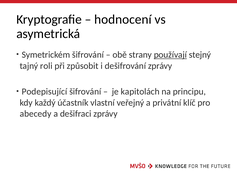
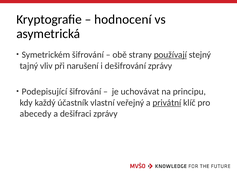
roli: roli -> vliv
způsobit: způsobit -> narušení
kapitolách: kapitolách -> uchovávat
privátní underline: none -> present
